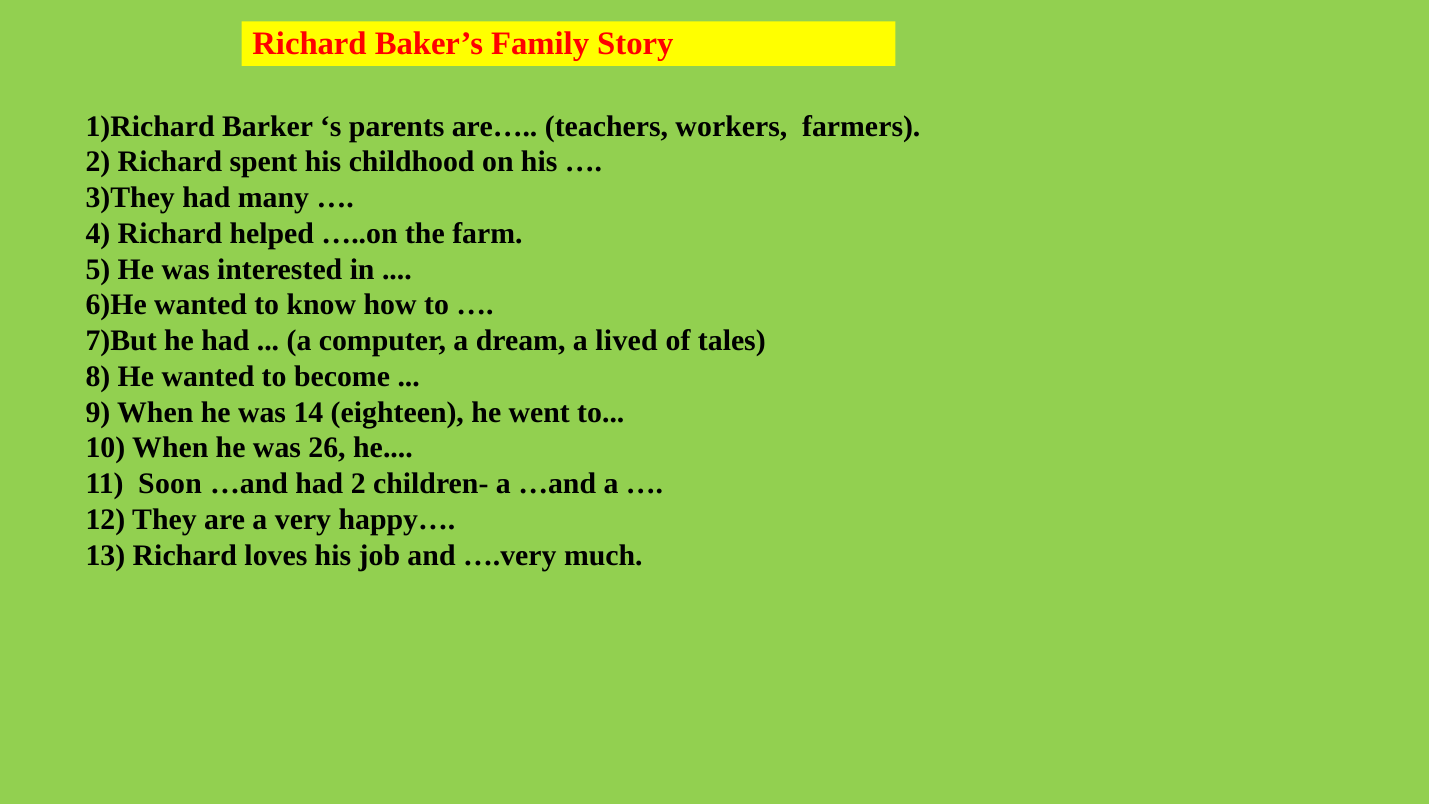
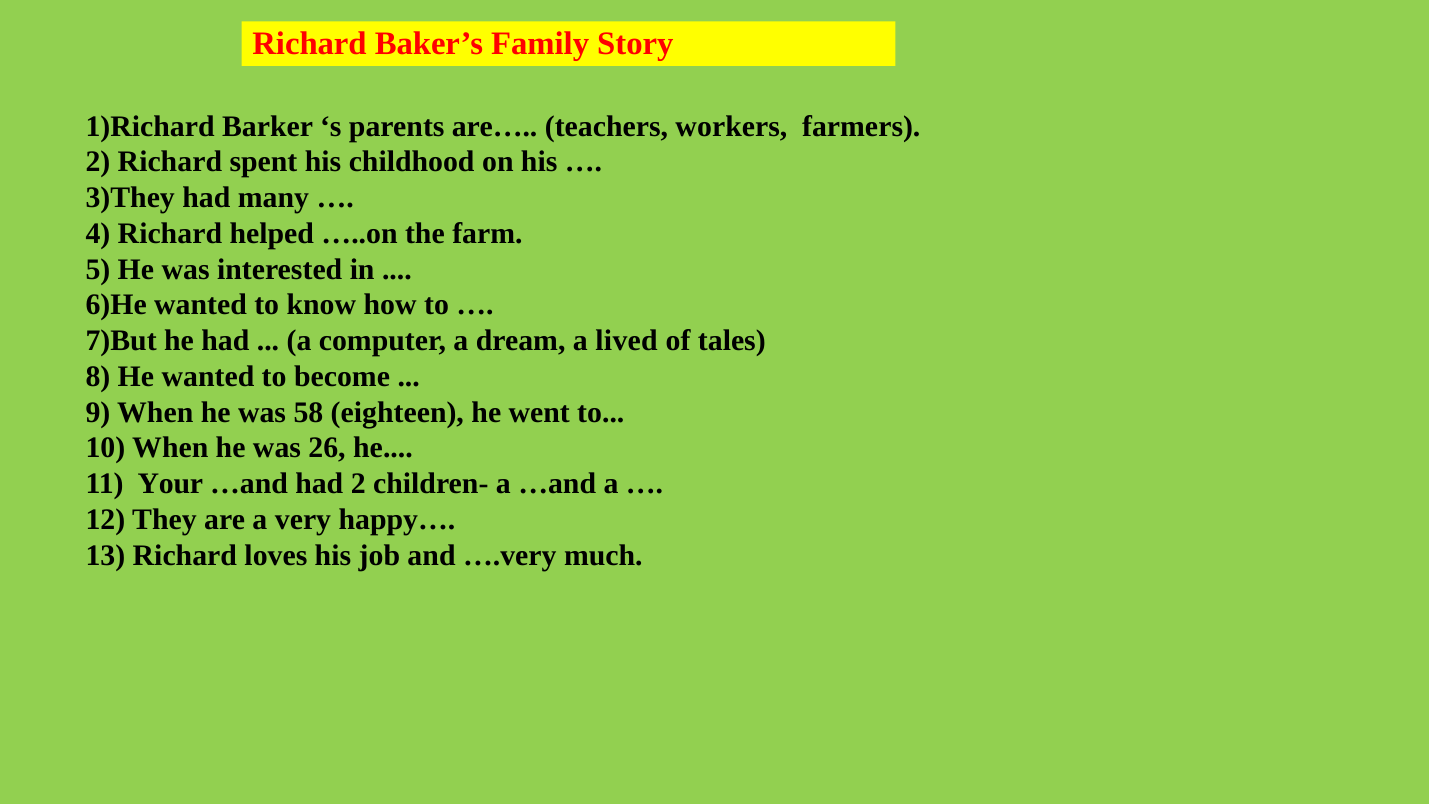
14: 14 -> 58
Soon: Soon -> Your
